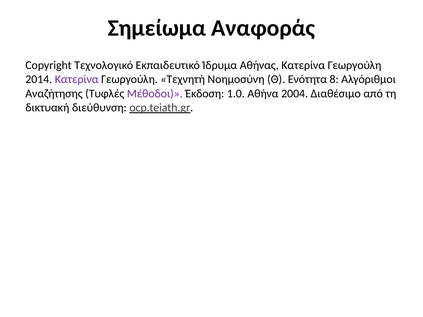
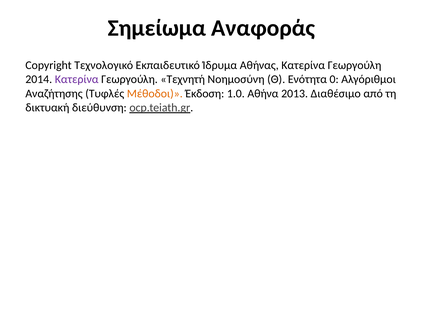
8: 8 -> 0
Μέθοδοι colour: purple -> orange
2004: 2004 -> 2013
